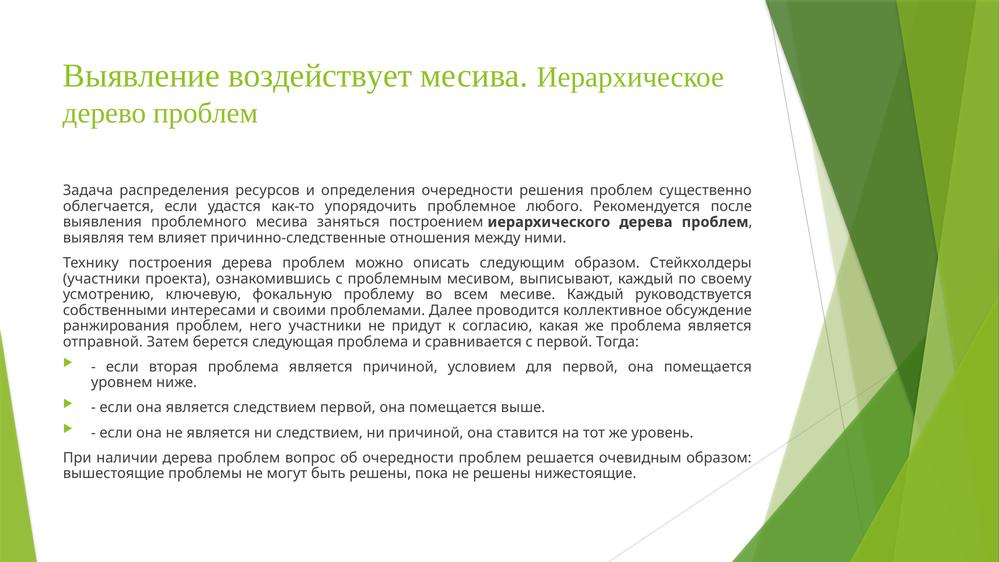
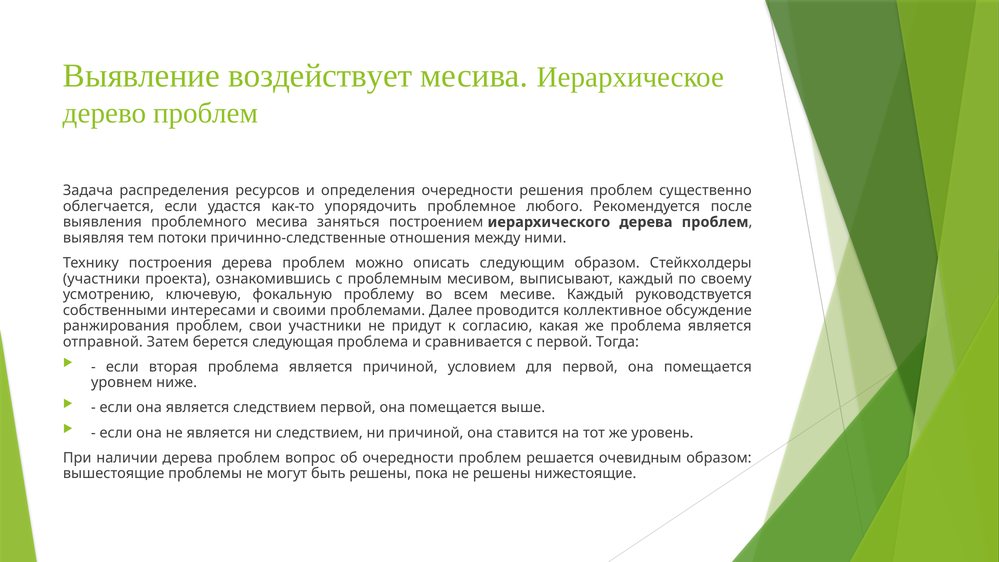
влияет: влияет -> потоки
него: него -> свои
